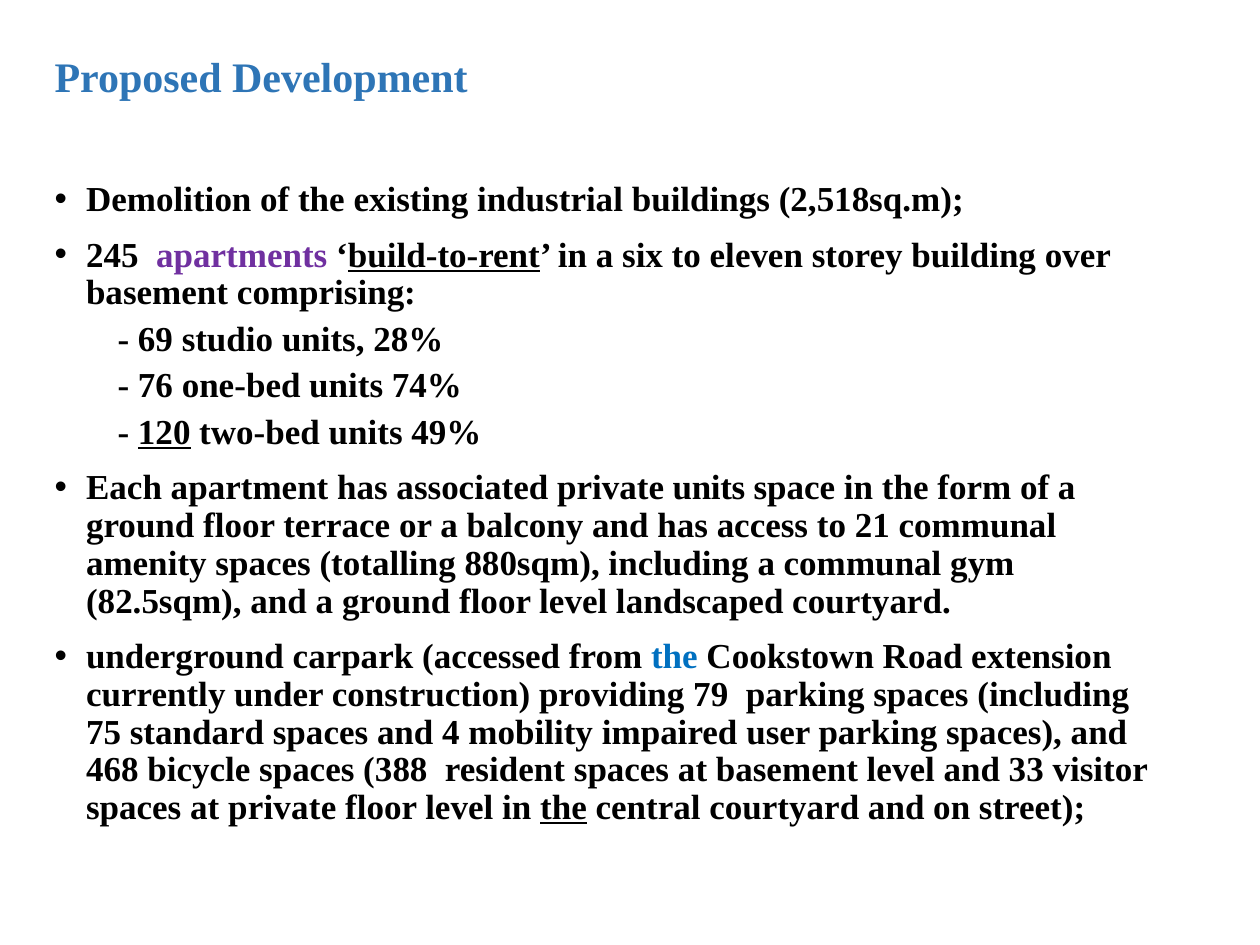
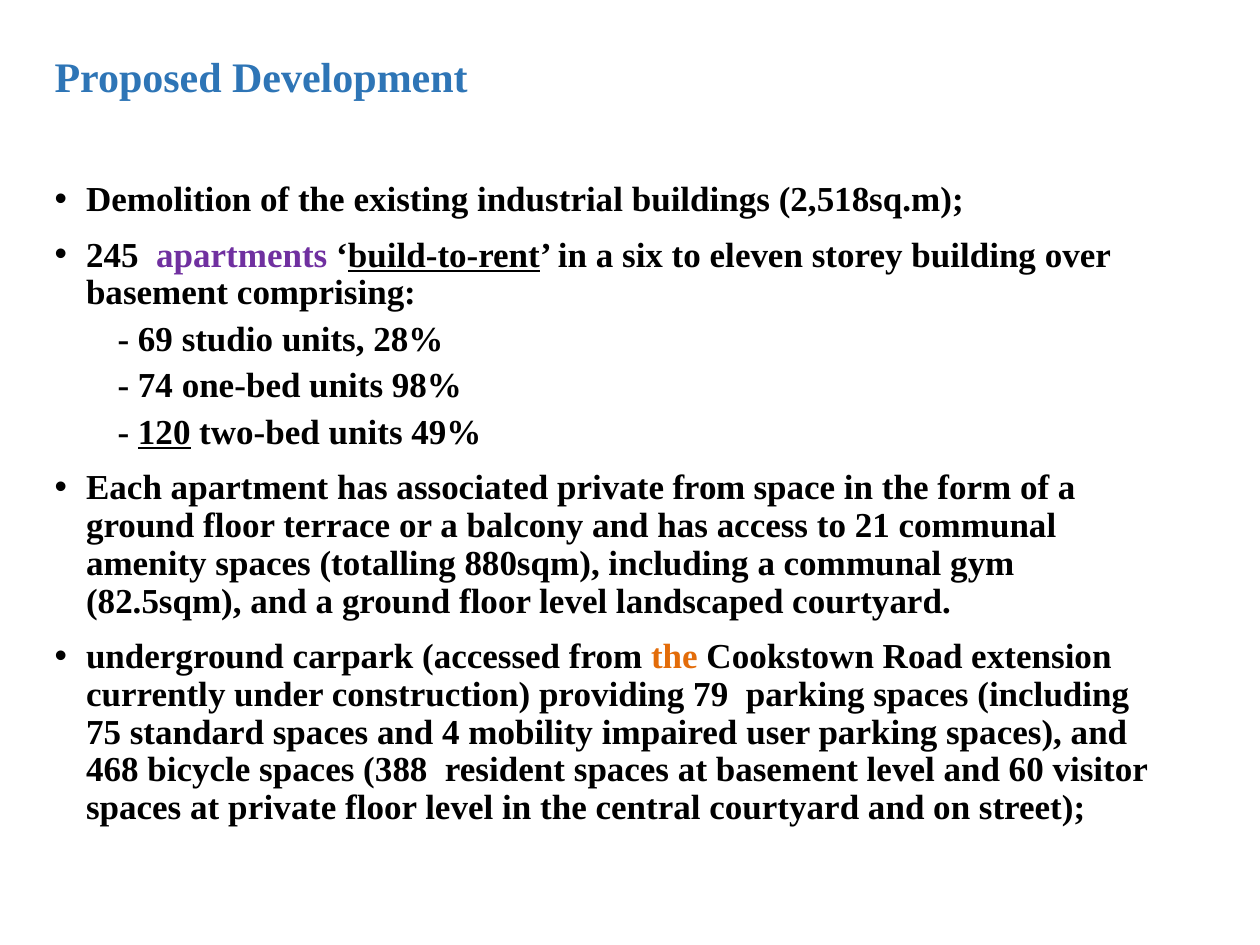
76: 76 -> 74
74%: 74% -> 98%
private units: units -> from
the at (674, 657) colour: blue -> orange
33: 33 -> 60
the at (563, 808) underline: present -> none
